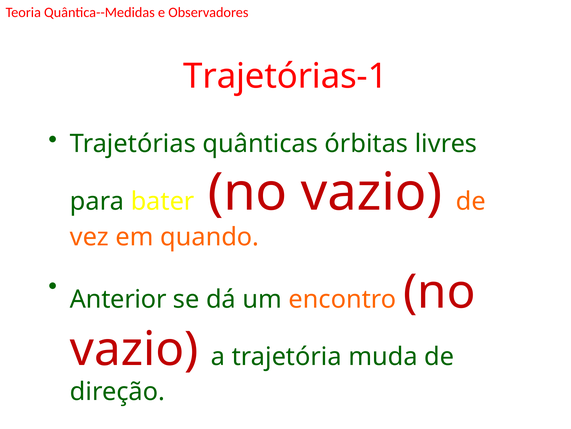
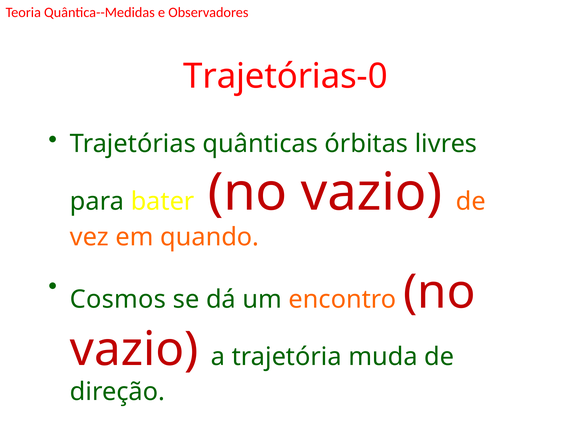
Trajetórias-1: Trajetórias-1 -> Trajetórias-0
Anterior: Anterior -> Cosmos
